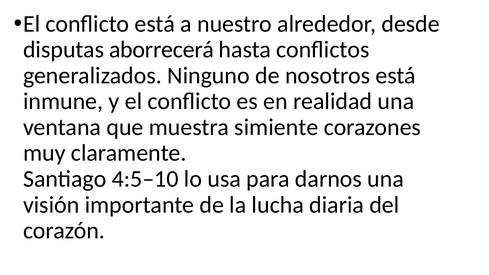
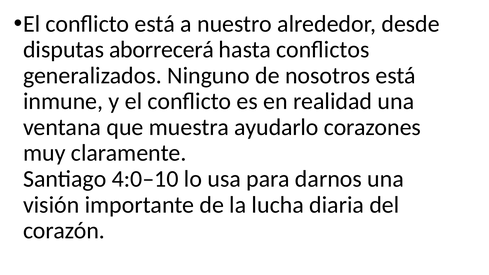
simiente: simiente -> ayudarlo
4:5–10: 4:5–10 -> 4:0–10
